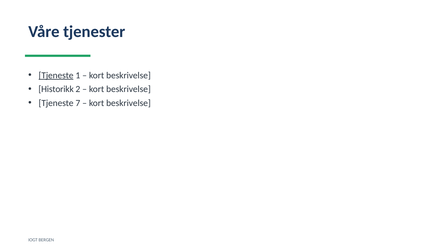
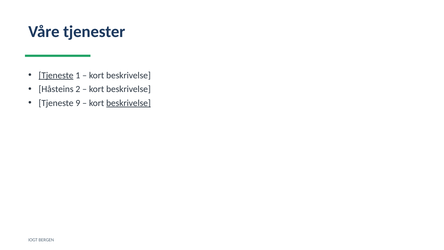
Historikk: Historikk -> Håsteins
7: 7 -> 9
beskrivelse at (128, 103) underline: none -> present
